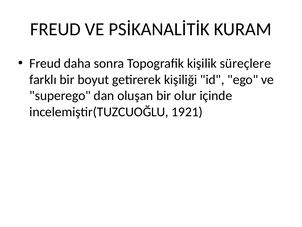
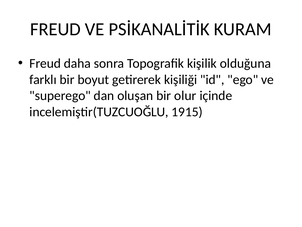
süreçlere: süreçlere -> olduğuna
1921: 1921 -> 1915
